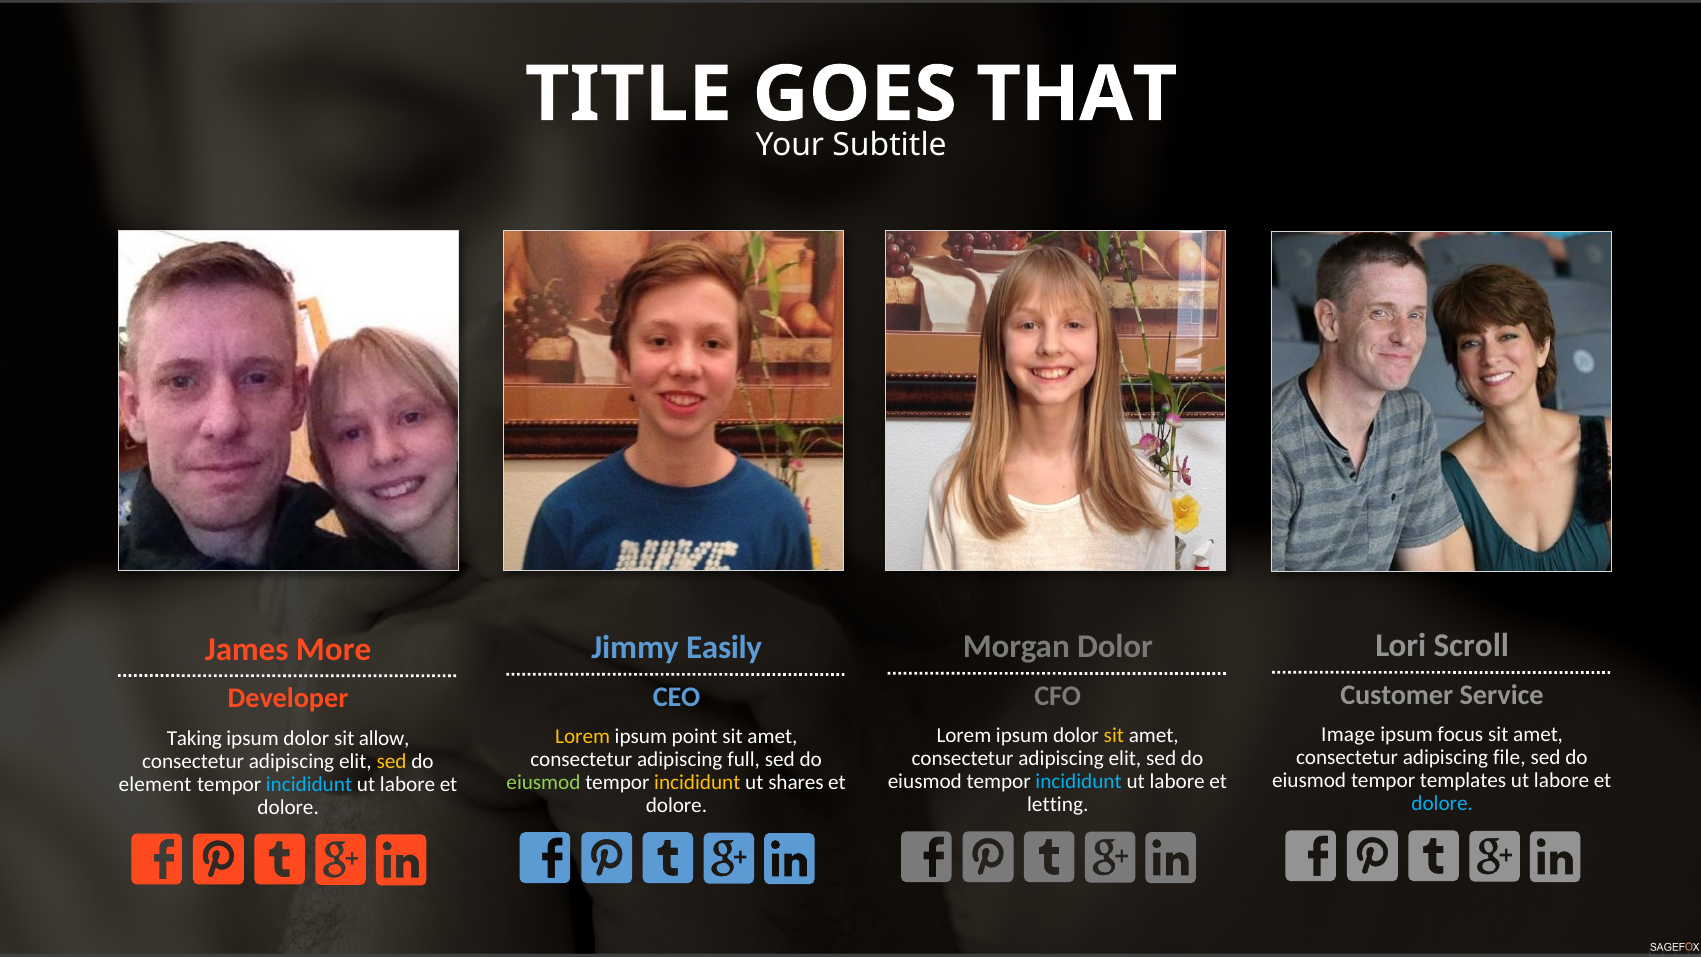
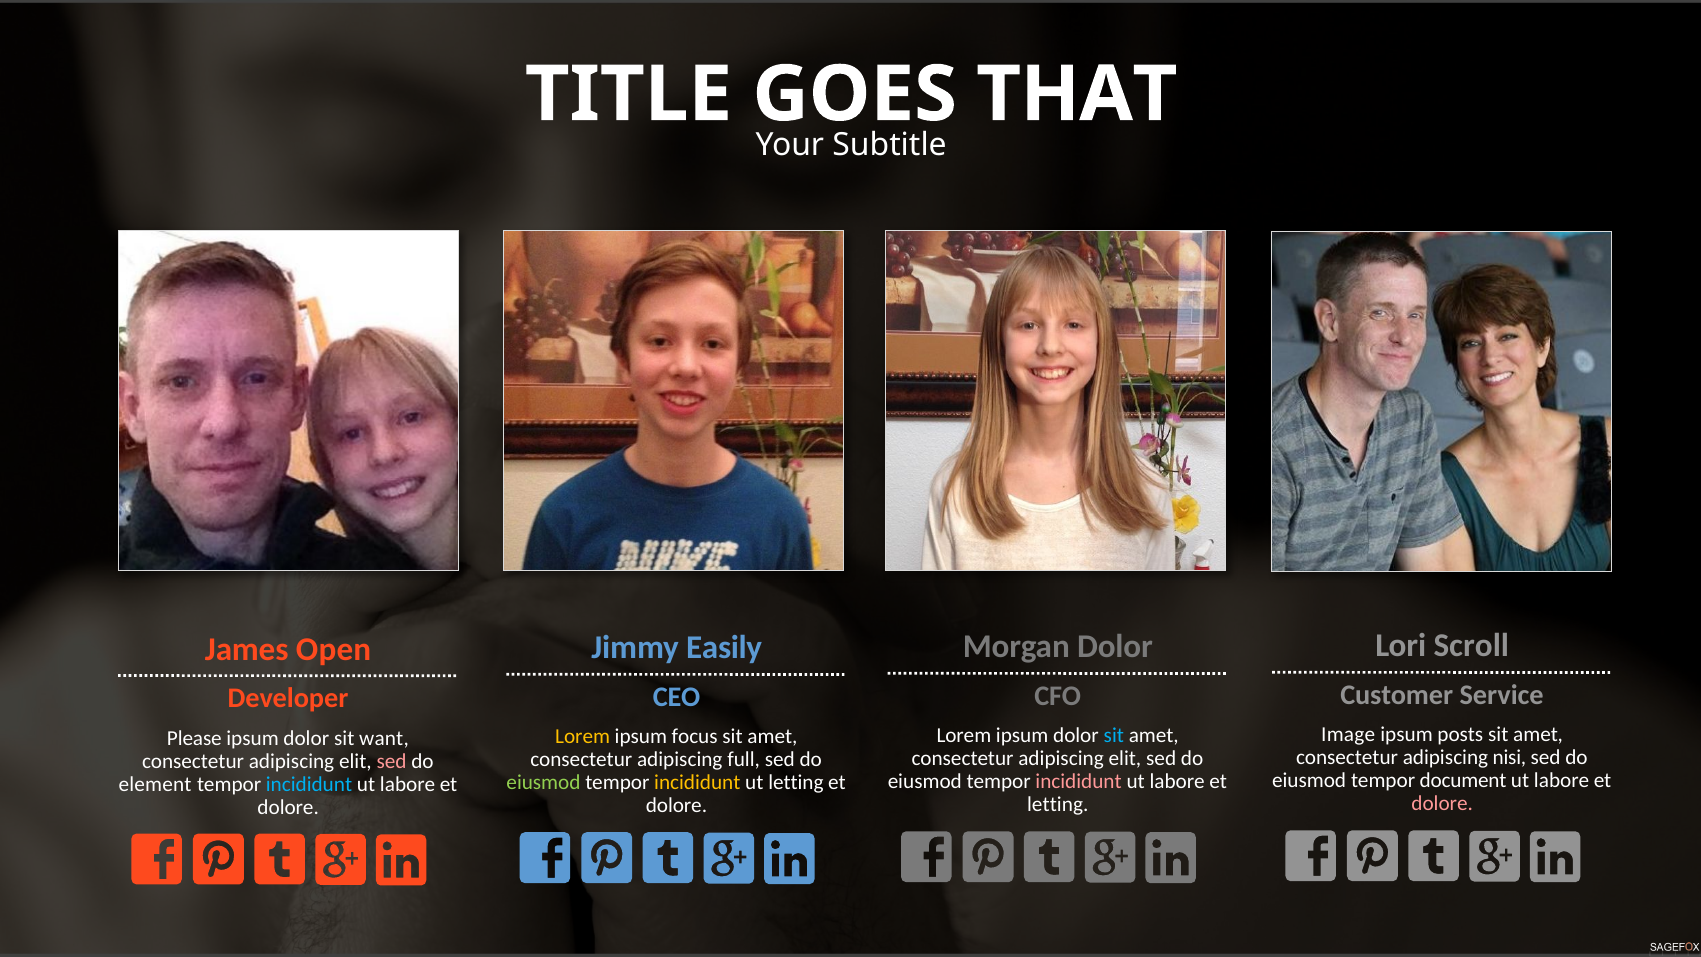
More: More -> Open
focus: focus -> posts
sit at (1114, 736) colour: yellow -> light blue
point: point -> focus
Taking: Taking -> Please
allow: allow -> want
file: file -> nisi
sed at (392, 761) colour: yellow -> pink
templates: templates -> document
incididunt at (1079, 782) colour: light blue -> pink
ut shares: shares -> letting
dolore at (1442, 804) colour: light blue -> pink
